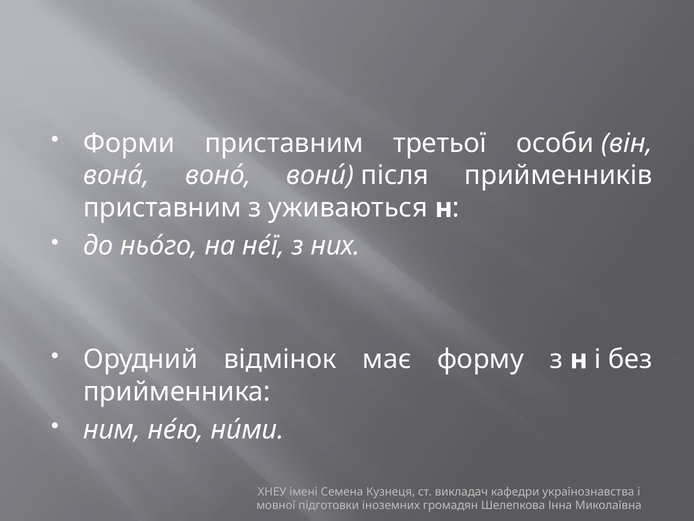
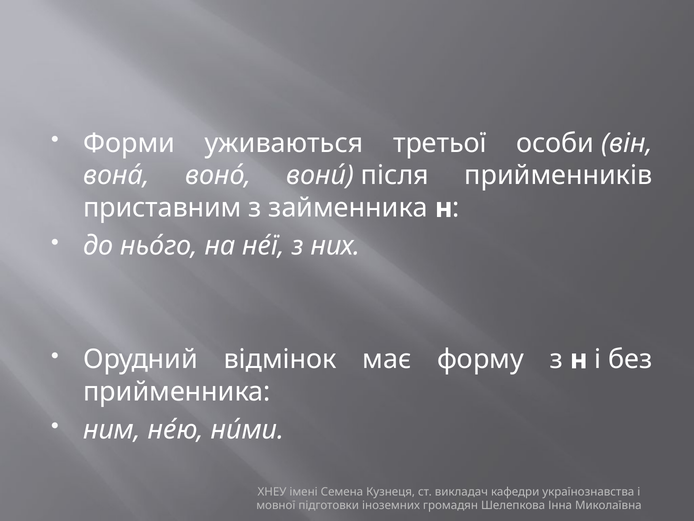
Форми приставним: приставним -> уживаються
уживаються: уживаються -> займенника
